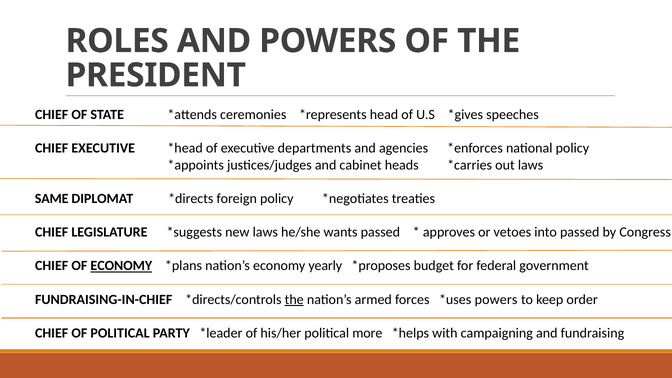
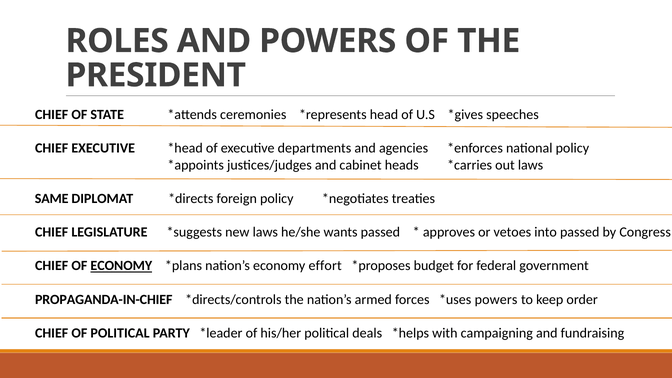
yearly: yearly -> effort
FUNDRAISING-IN-CHIEF: FUNDRAISING-IN-CHIEF -> PROPAGANDA-IN-CHIEF
the at (294, 299) underline: present -> none
more: more -> deals
